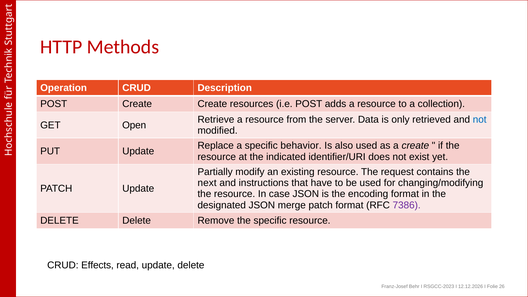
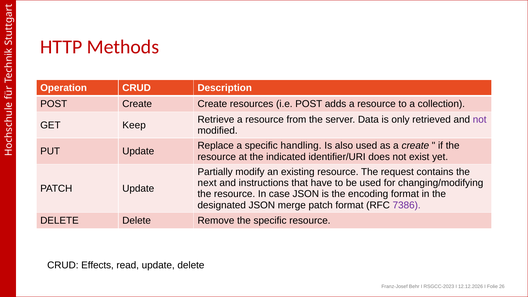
not at (480, 120) colour: blue -> purple
Open: Open -> Keep
behavior: behavior -> handling
